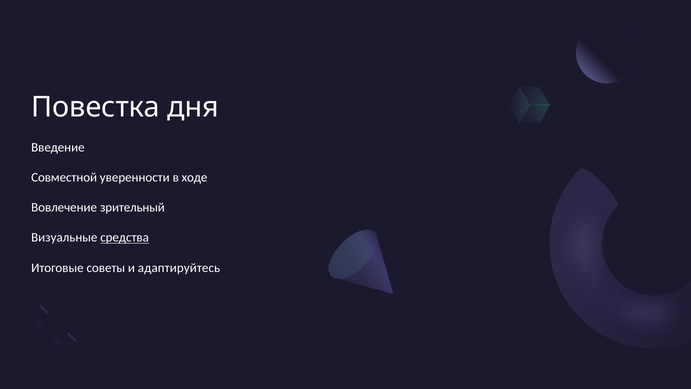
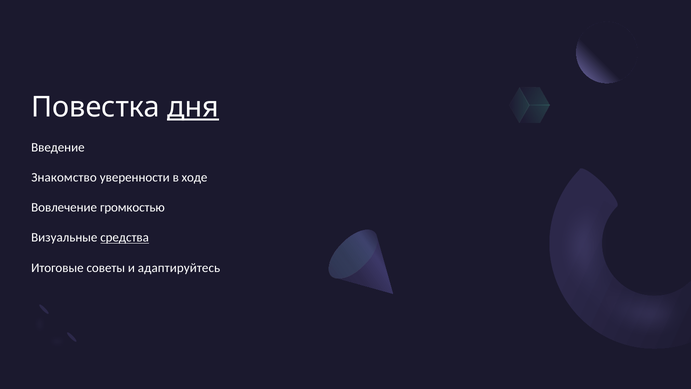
дня underline: none -> present
Совместной: Совместной -> Знакомство
зрительный: зрительный -> громкостью
